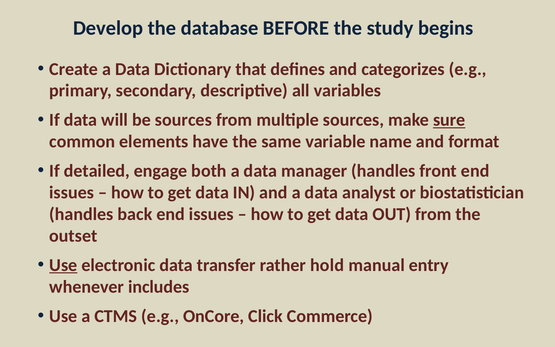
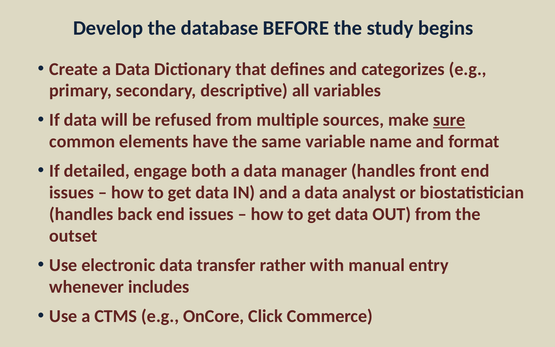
be sources: sources -> refused
Use at (63, 265) underline: present -> none
hold: hold -> with
